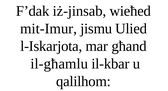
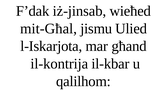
mit-Imur: mit-Imur -> mit-Għal
il-għamlu: il-għamlu -> il-kontrija
